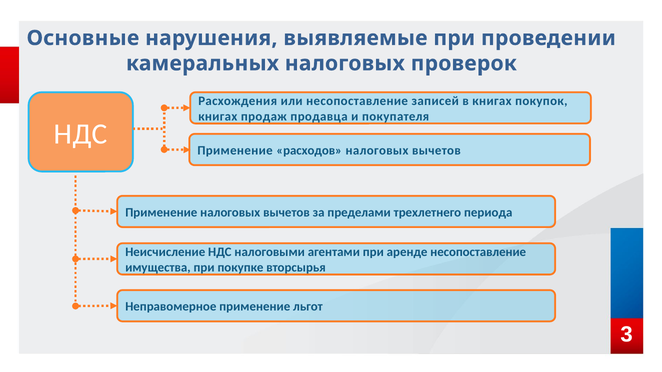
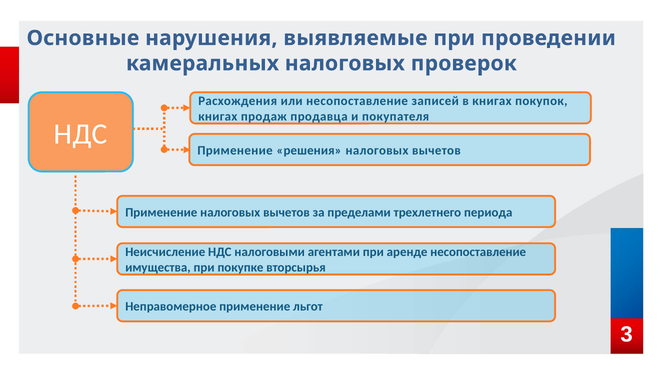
расходов: расходов -> решения
